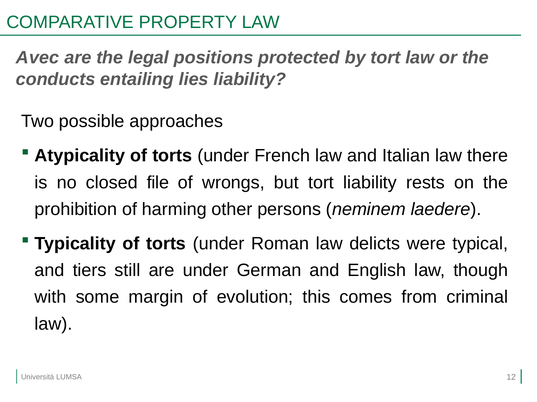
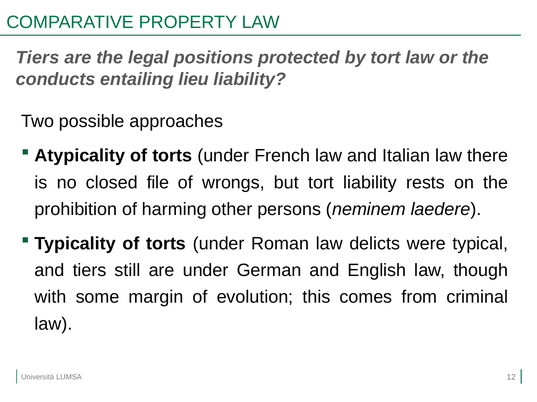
Avec at (38, 58): Avec -> Tiers
lies: lies -> lieu
